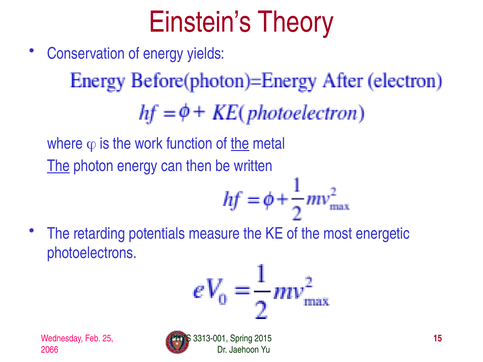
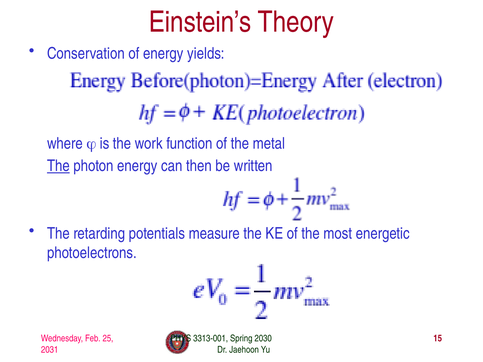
the at (240, 144) underline: present -> none
2015: 2015 -> 2030
2066: 2066 -> 2031
